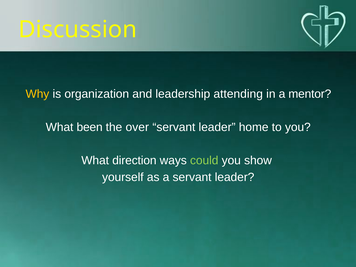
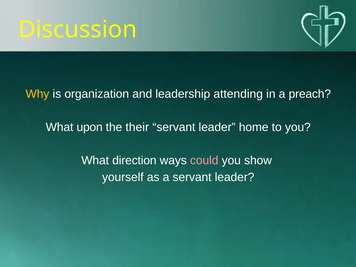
mentor: mentor -> preach
been: been -> upon
over: over -> their
could colour: light green -> pink
